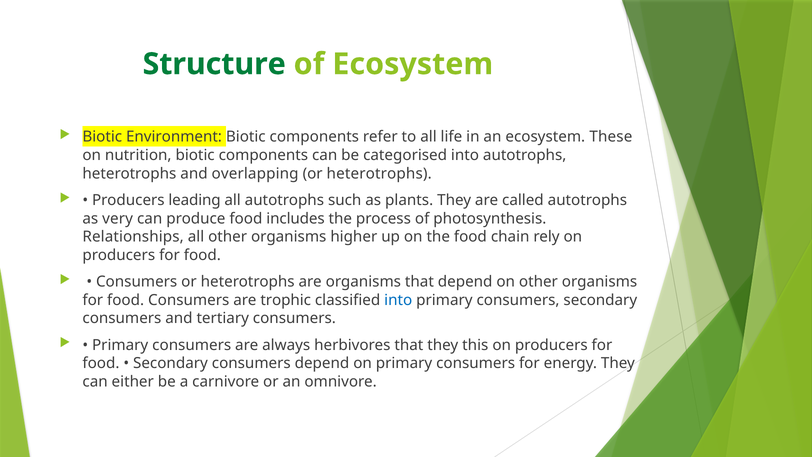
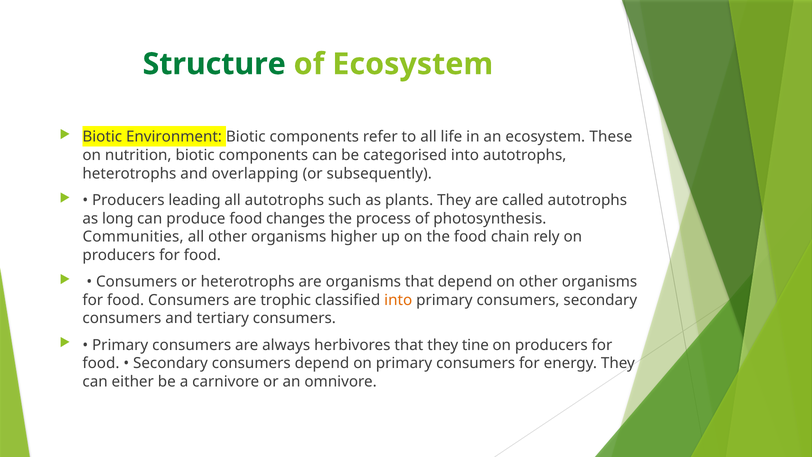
heterotrophs at (379, 173): heterotrophs -> subsequently
very: very -> long
includes: includes -> changes
Relationships: Relationships -> Communities
into at (398, 300) colour: blue -> orange
this: this -> tine
